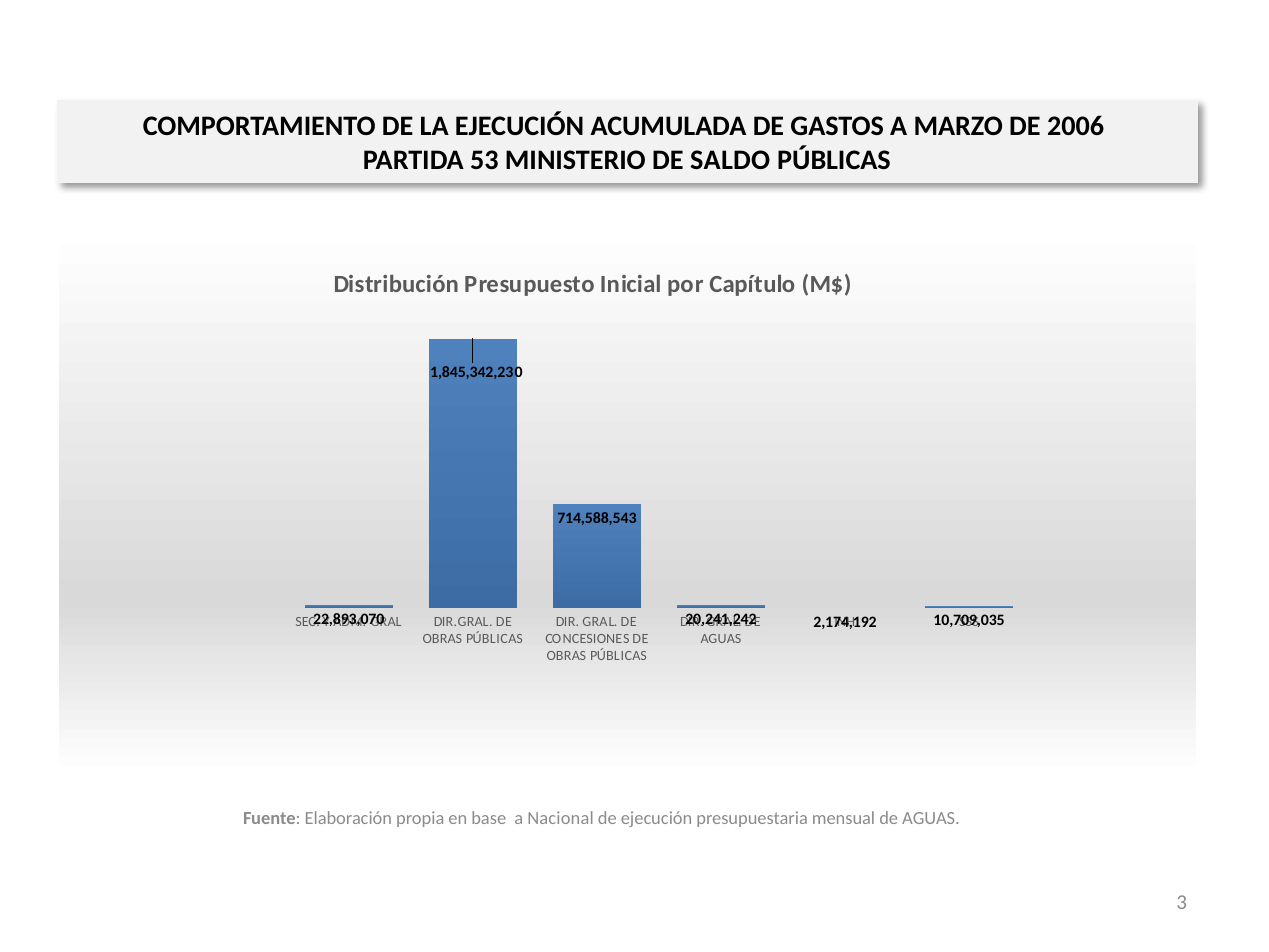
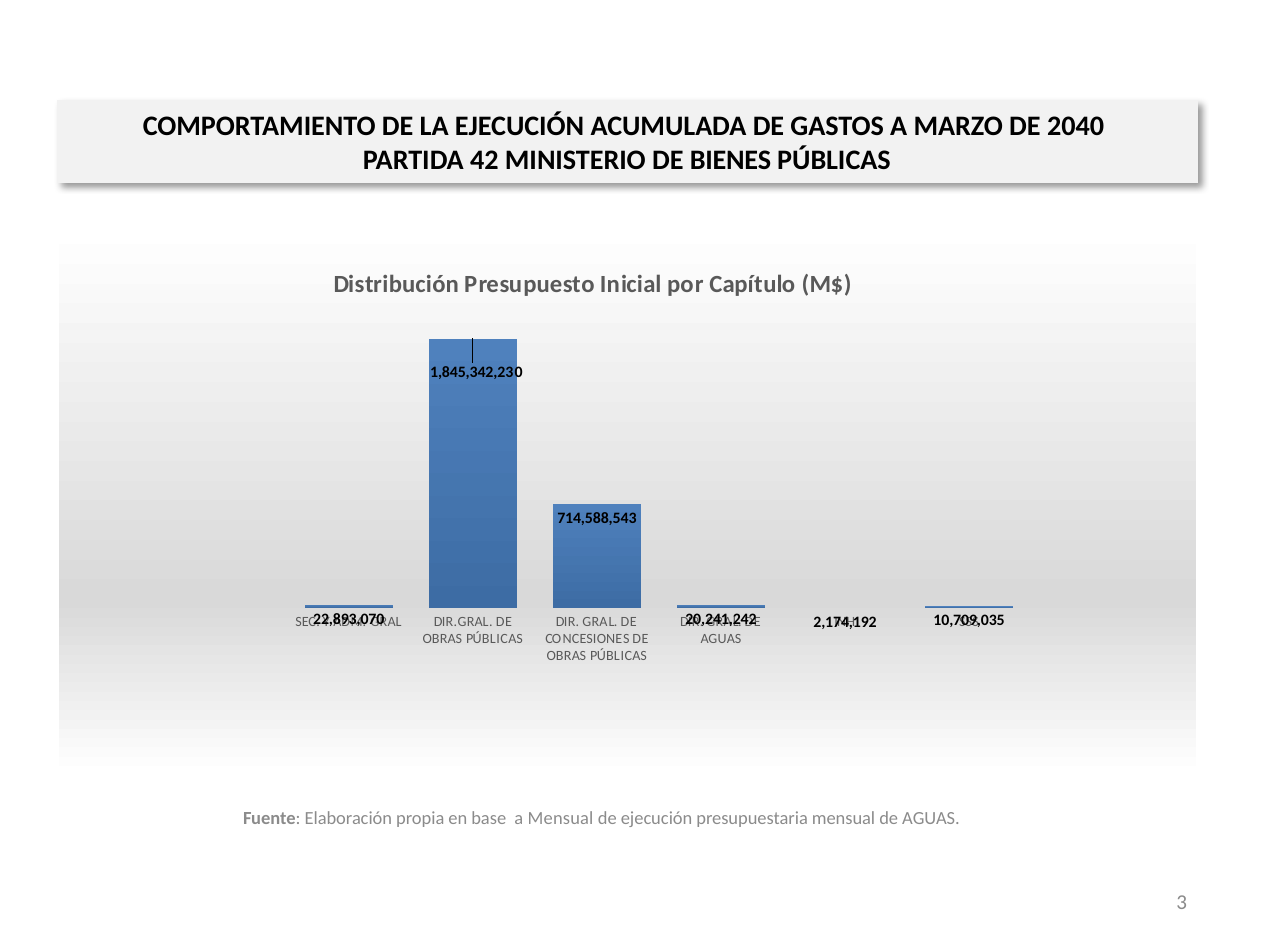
2006: 2006 -> 2040
53: 53 -> 42
SALDO: SALDO -> BIENES
a Nacional: Nacional -> Mensual
